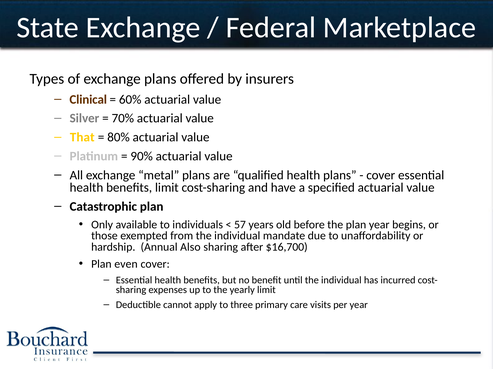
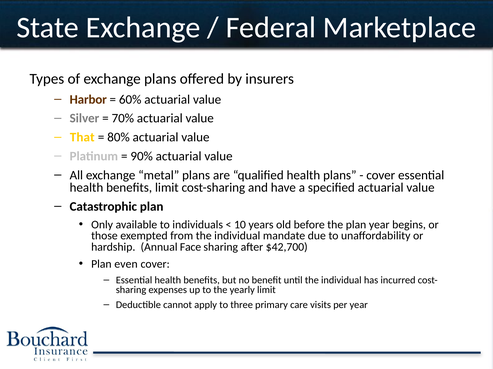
Clinical: Clinical -> Harbor
57: 57 -> 10
Also: Also -> Face
$16,700: $16,700 -> $42,700
